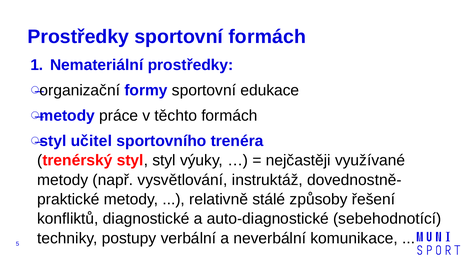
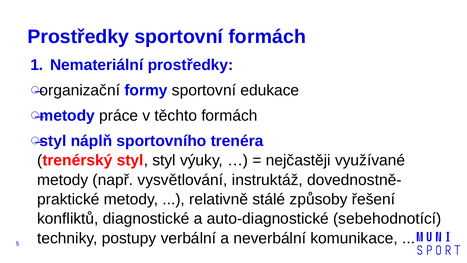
učitel: učitel -> náplň
